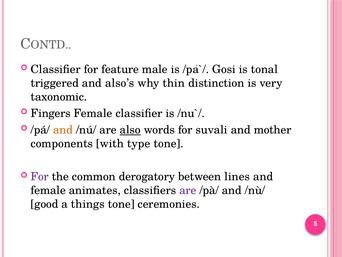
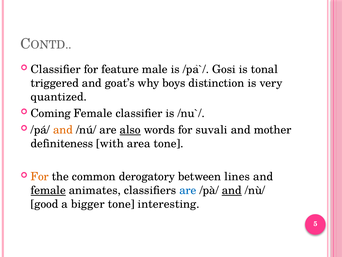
also’s: also’s -> goat’s
thin: thin -> boys
taxonomic: taxonomic -> quantized
Fingers: Fingers -> Coming
components: components -> definiteness
type: type -> area
For at (40, 176) colour: purple -> orange
female at (48, 190) underline: none -> present
are at (188, 190) colour: purple -> blue
and at (232, 190) underline: none -> present
things: things -> bigger
ceremonies: ceremonies -> interesting
